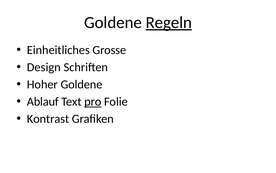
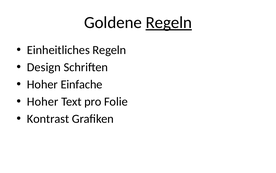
Einheitliches Grosse: Grosse -> Regeln
Hoher Goldene: Goldene -> Einfache
Ablauf at (43, 101): Ablauf -> Hoher
pro underline: present -> none
